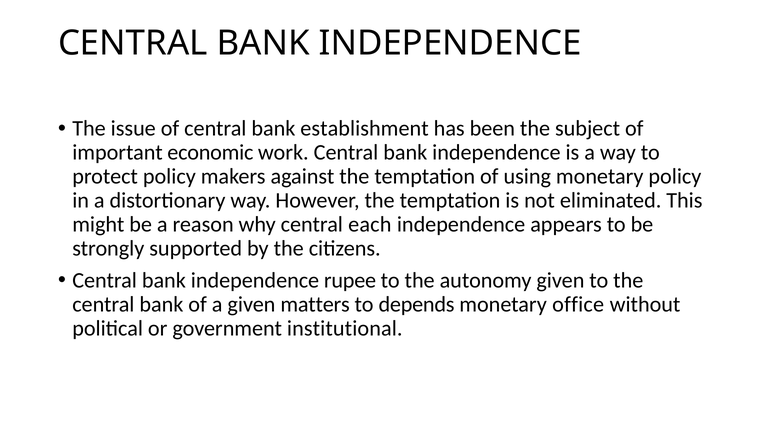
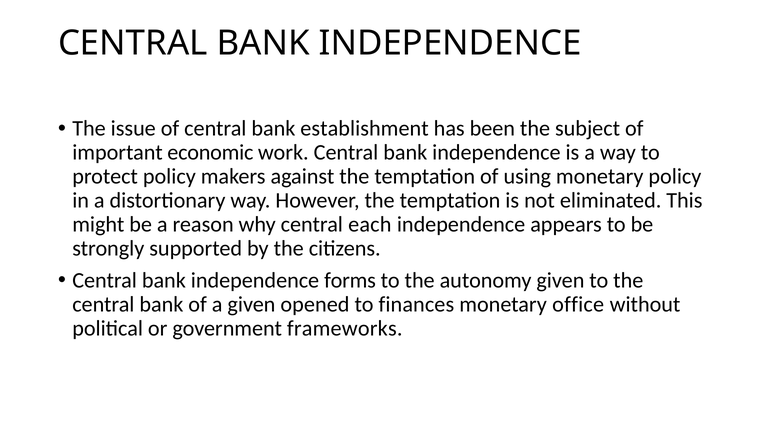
rupee: rupee -> forms
matters: matters -> opened
depends: depends -> finances
institutional: institutional -> frameworks
